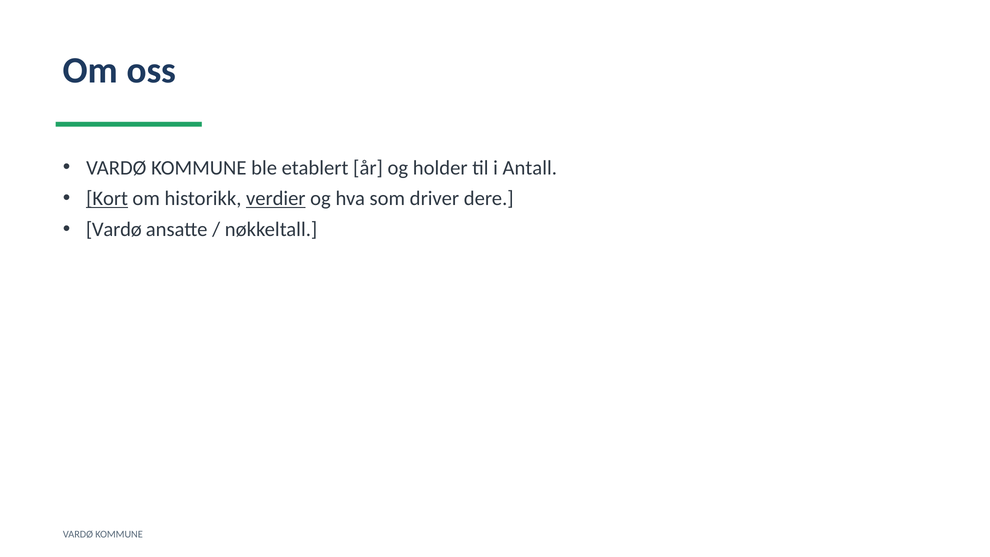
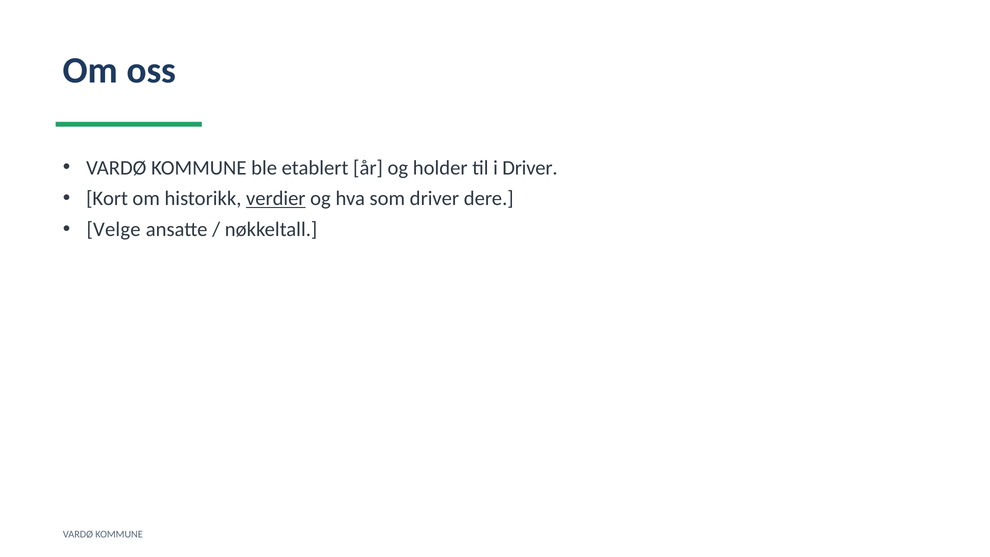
i Antall: Antall -> Driver
Kort underline: present -> none
Vardø at (114, 230): Vardø -> Velge
